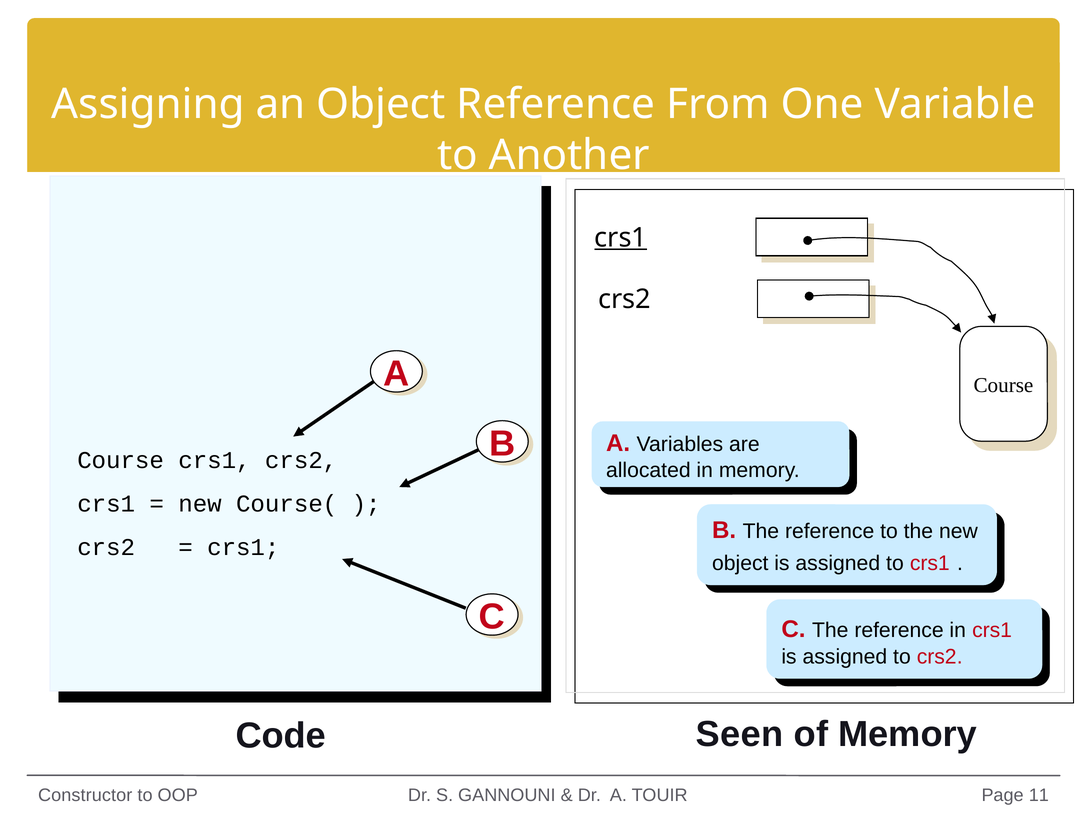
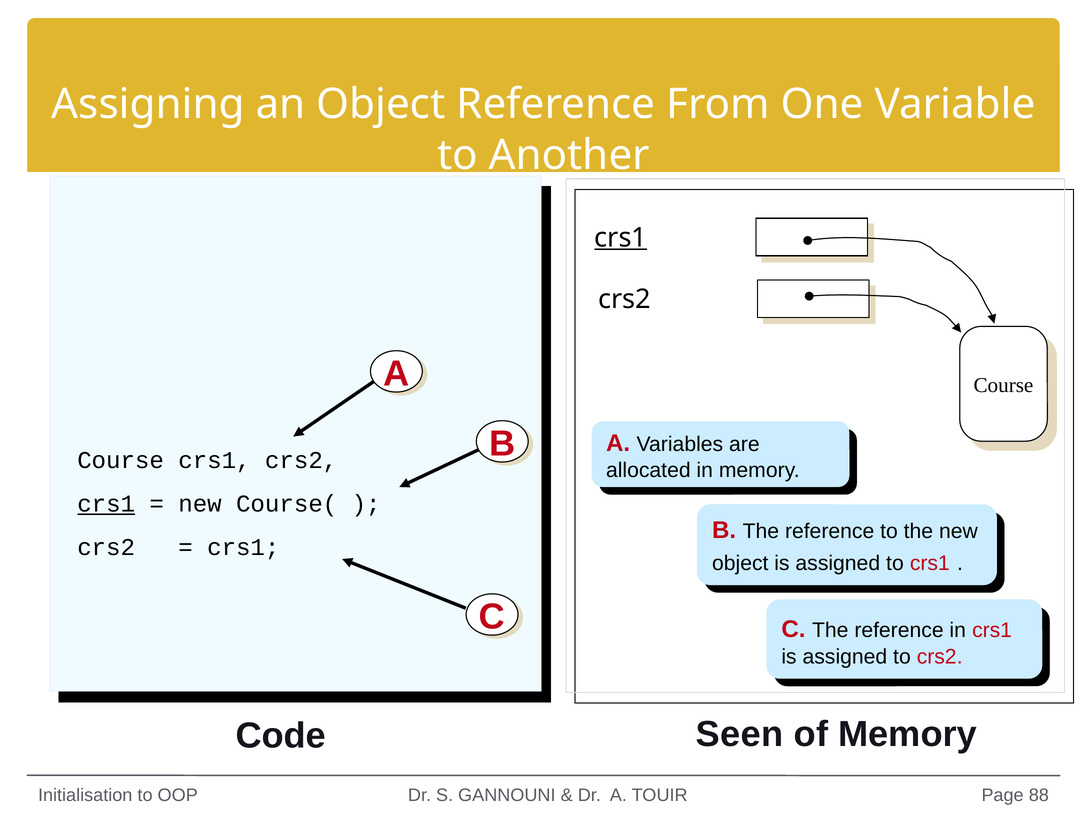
crs1 at (106, 504) underline: none -> present
Constructor: Constructor -> Initialisation
11: 11 -> 88
